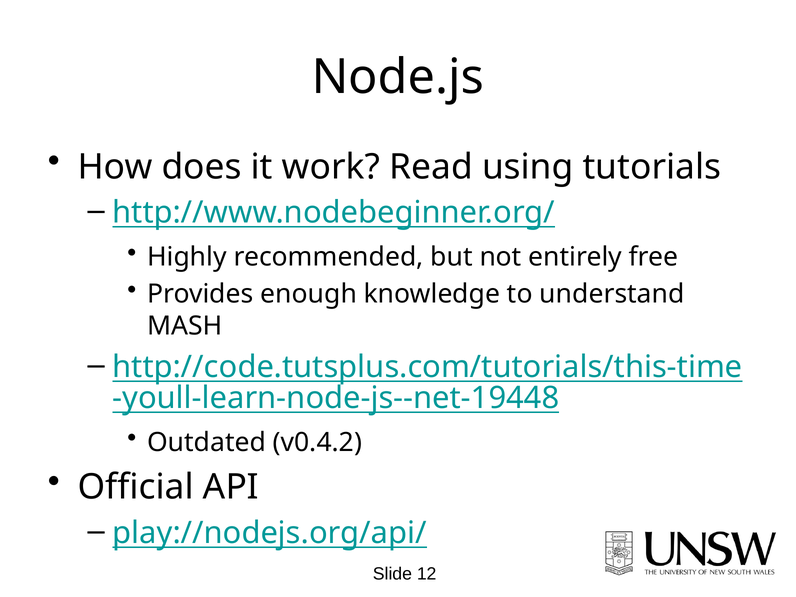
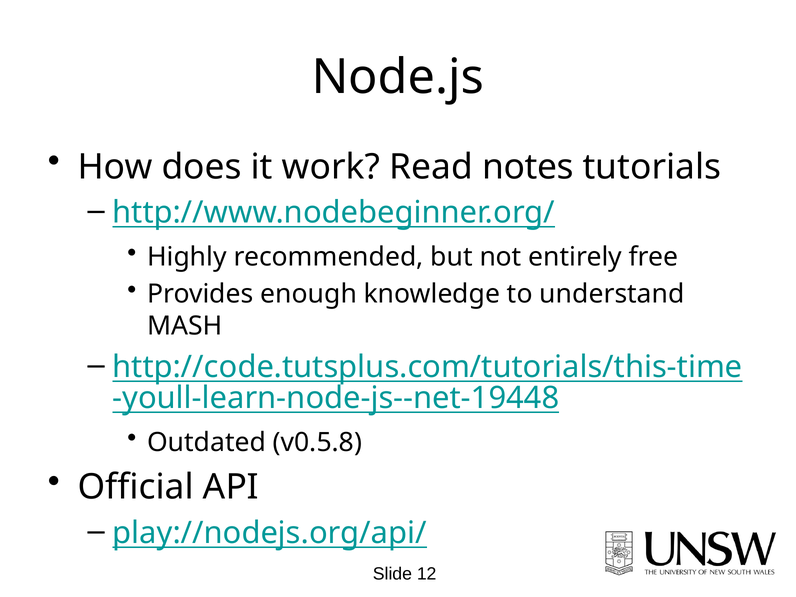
using: using -> notes
v0.4.2: v0.4.2 -> v0.5.8
